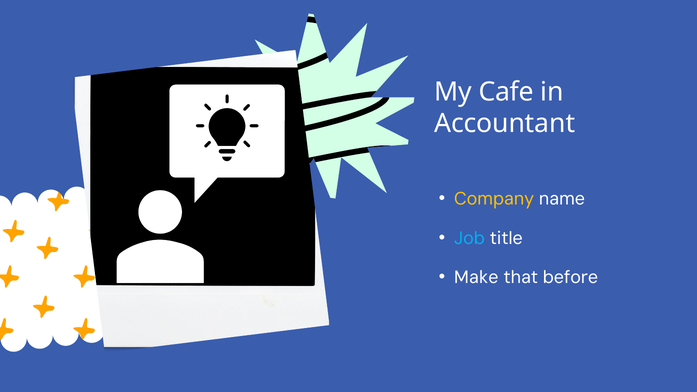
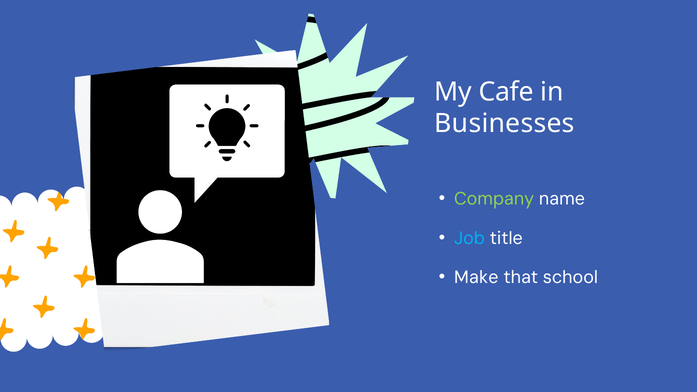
Accountant: Accountant -> Businesses
Company colour: yellow -> light green
before: before -> school
